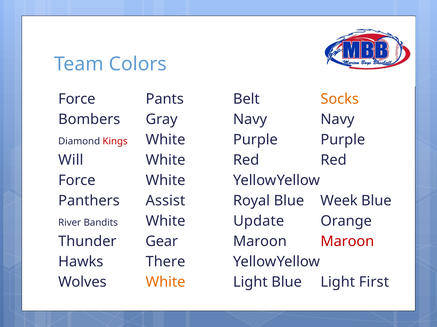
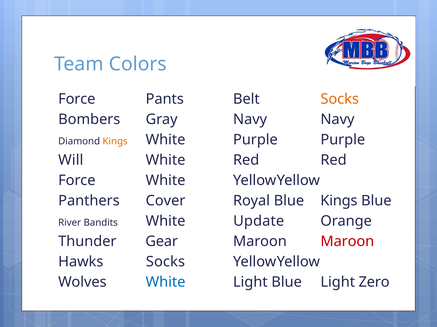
Kings at (115, 142) colour: red -> orange
Assist: Assist -> Cover
Blue Week: Week -> Kings
Hawks There: There -> Socks
White at (166, 283) colour: orange -> blue
First: First -> Zero
